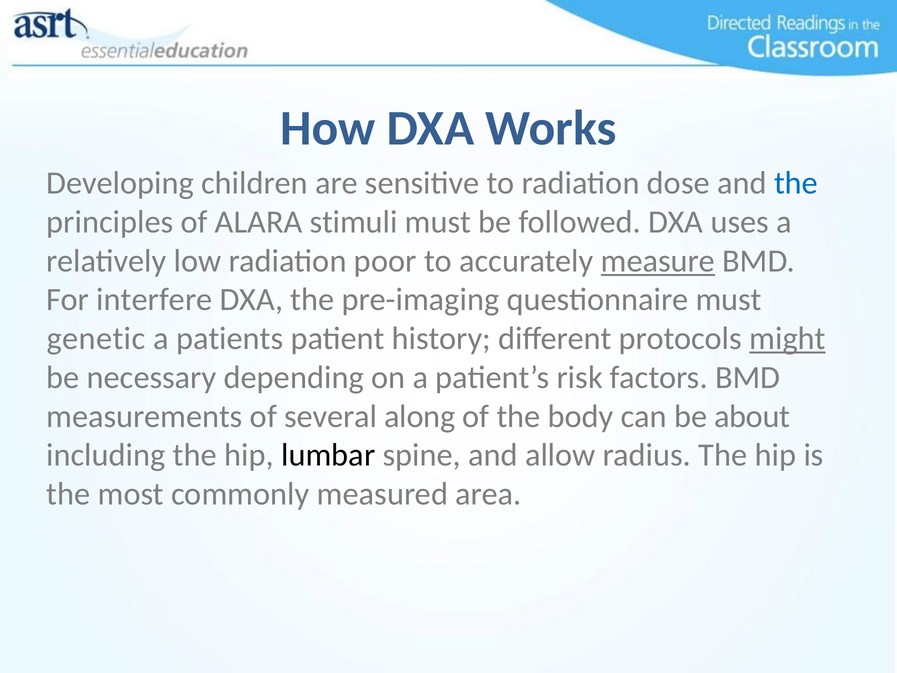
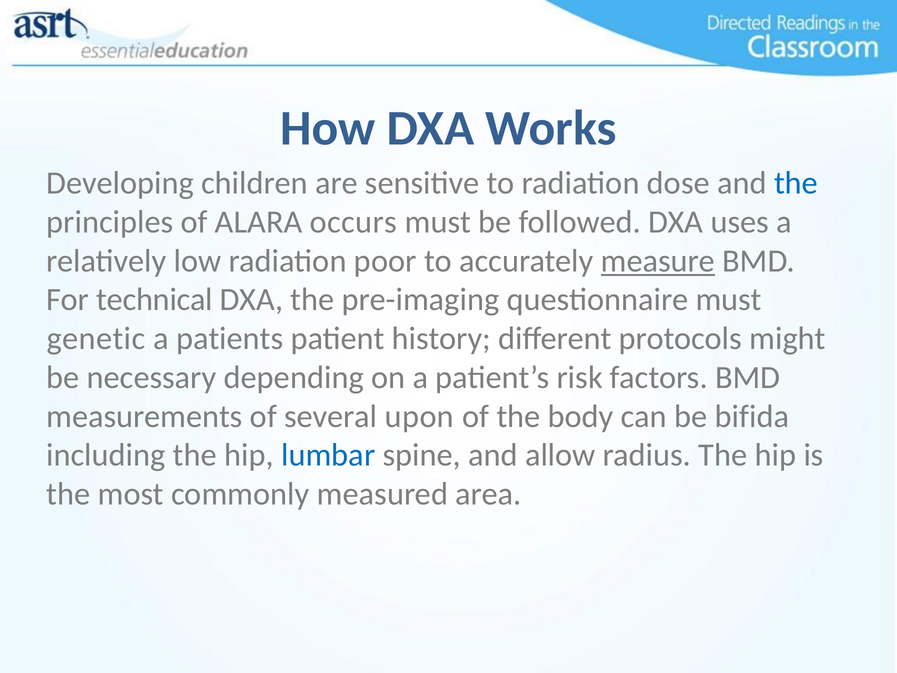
stimuli: stimuli -> occurs
interfere: interfere -> technical
might underline: present -> none
along: along -> upon
about: about -> bifida
lumbar colour: black -> blue
